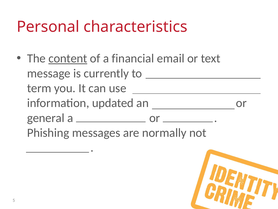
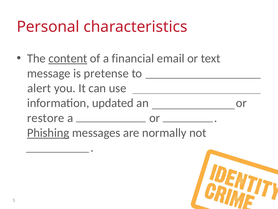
is currently: currently -> pretense
term: term -> alert
general: general -> restore
Phishing underline: none -> present
